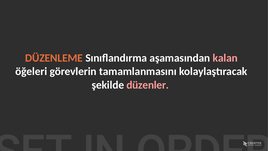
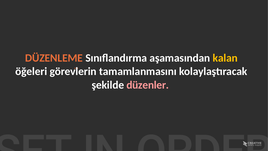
kalan colour: pink -> yellow
